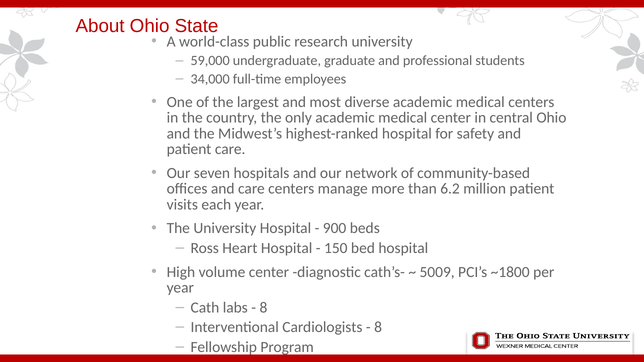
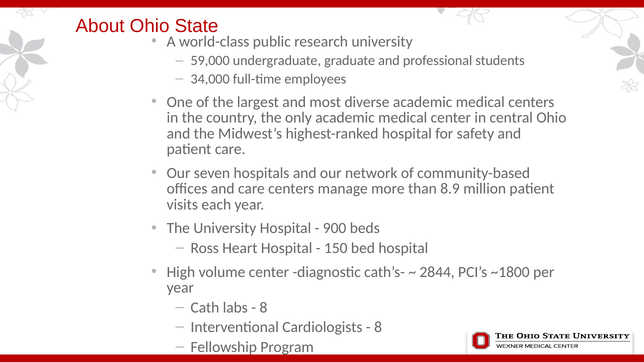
6.2: 6.2 -> 8.9
5009: 5009 -> 2844
